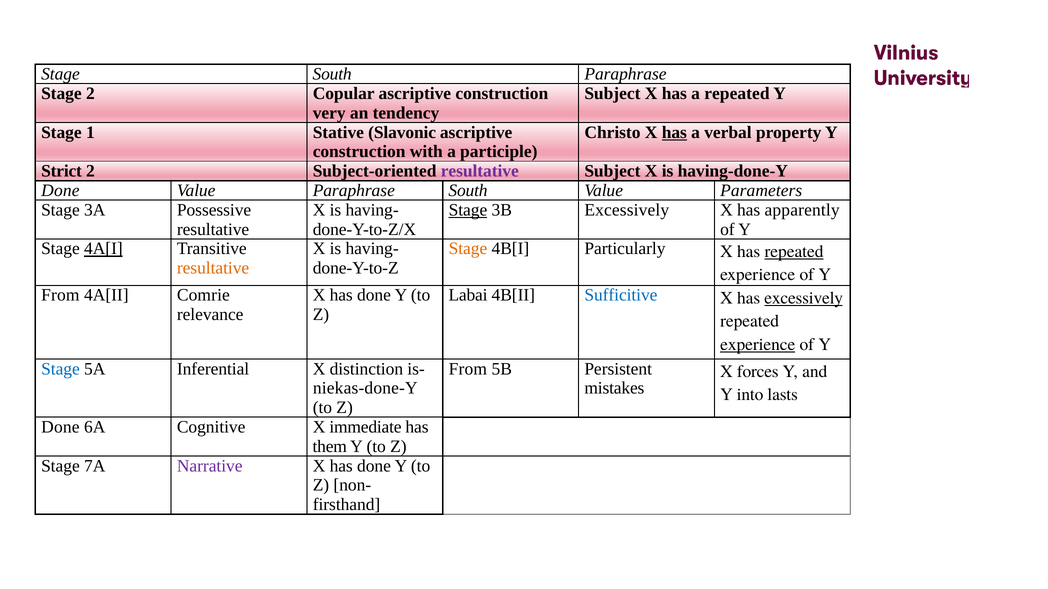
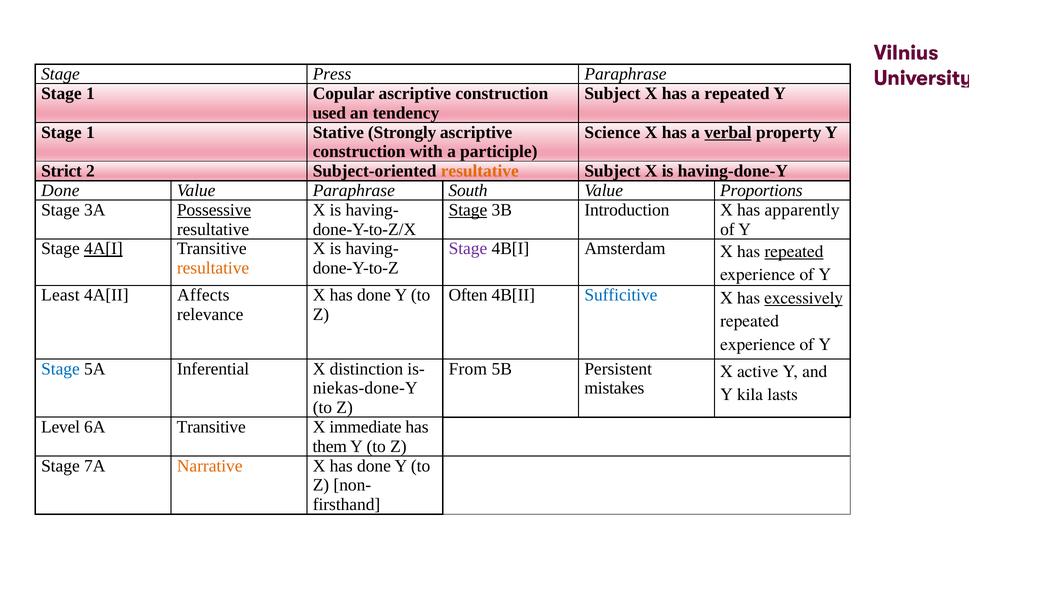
Stage South: South -> Press
2 at (90, 94): 2 -> 1
very: very -> used
Slavonic: Slavonic -> Strongly
Christo: Christo -> Science
has at (674, 132) underline: present -> none
verbal underline: none -> present
resultative at (480, 171) colour: purple -> orange
Parameters: Parameters -> Proportions
Possessive underline: none -> present
3B Excessively: Excessively -> Introduction
Stage at (468, 249) colour: orange -> purple
Particularly: Particularly -> Amsterdam
From at (60, 295): From -> Least
Comrie: Comrie -> Affects
Labai: Labai -> Often
experience at (758, 345) underline: present -> none
forces: forces -> active
into: into -> kila
Done at (60, 427): Done -> Level
6A Cognitive: Cognitive -> Transitive
Narrative colour: purple -> orange
